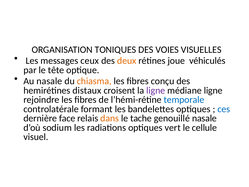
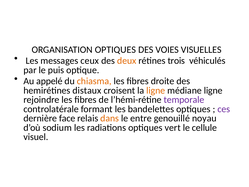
ORGANISATION TONIQUES: TONIQUES -> OPTIQUES
joue: joue -> trois
tête: tête -> puis
Au nasale: nasale -> appelé
conçu: conçu -> droite
ligne at (156, 90) colour: purple -> orange
temporale colour: blue -> purple
ces colour: blue -> purple
tache: tache -> entre
genouillé nasale: nasale -> noyau
